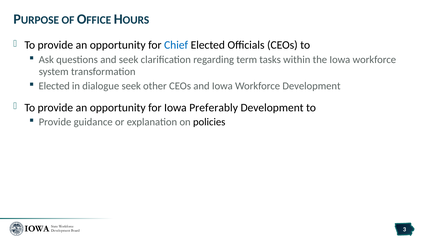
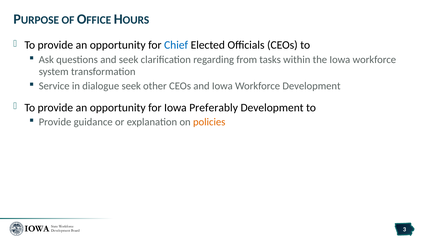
term: term -> from
Elected at (54, 86): Elected -> Service
policies colour: black -> orange
